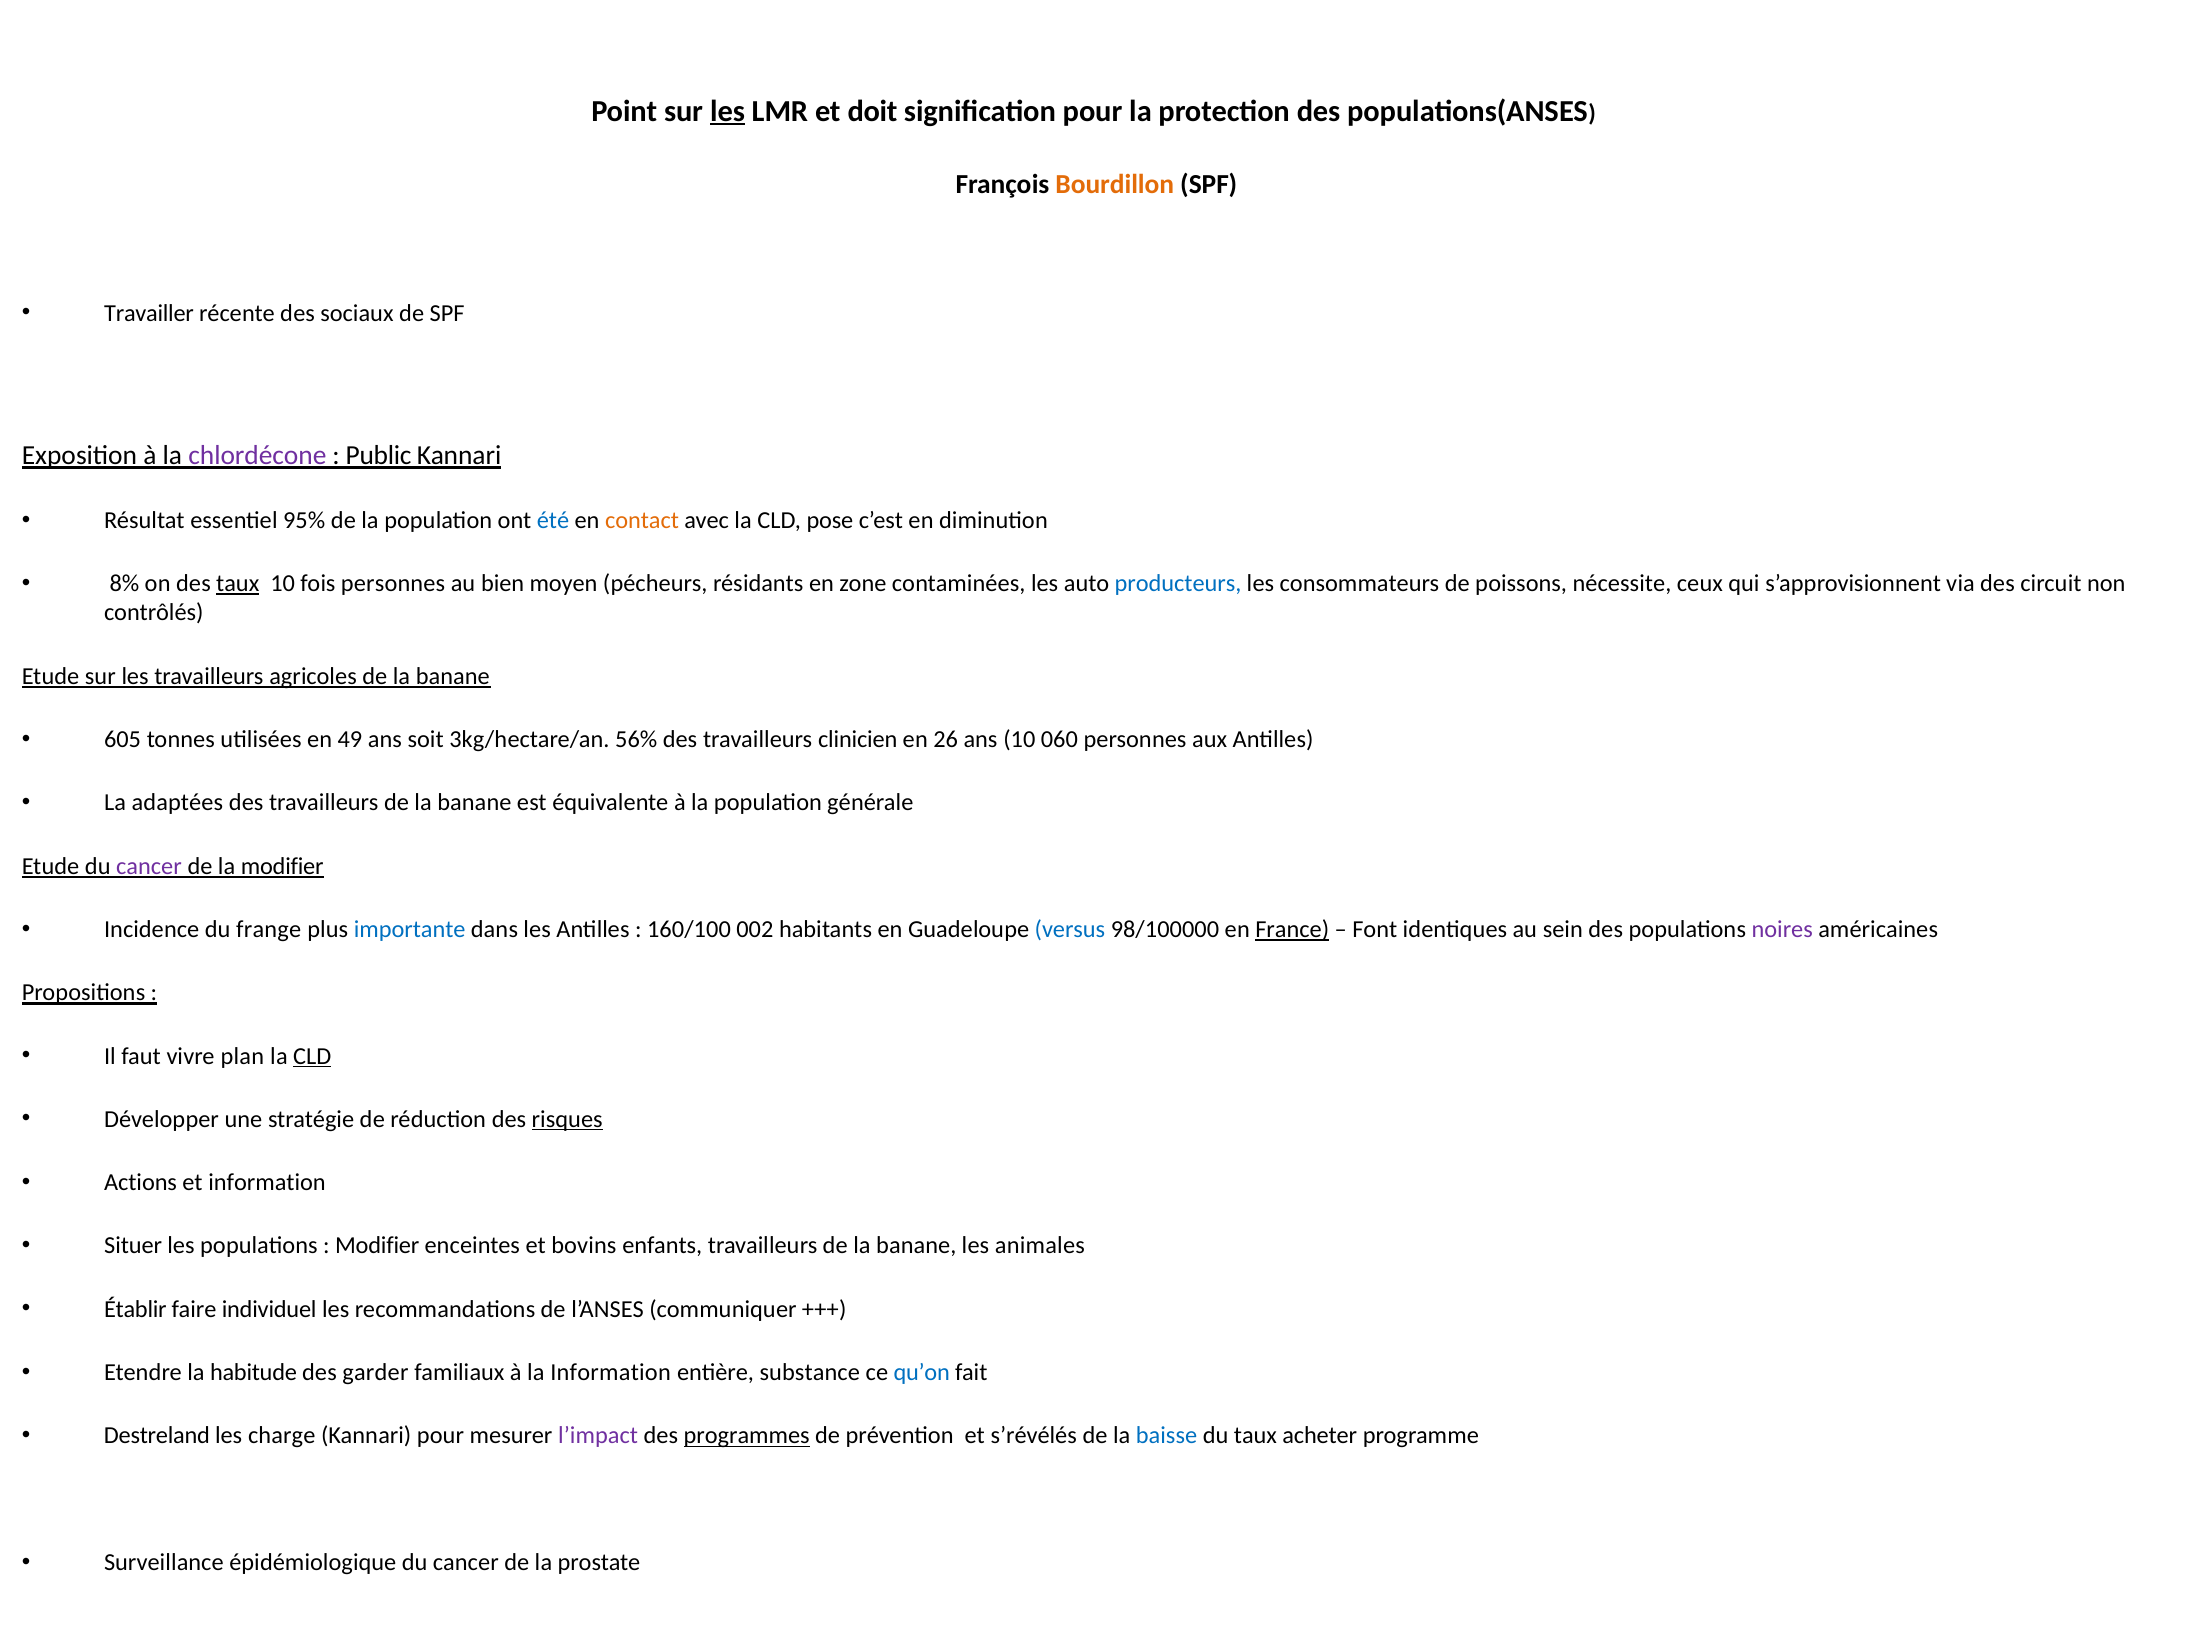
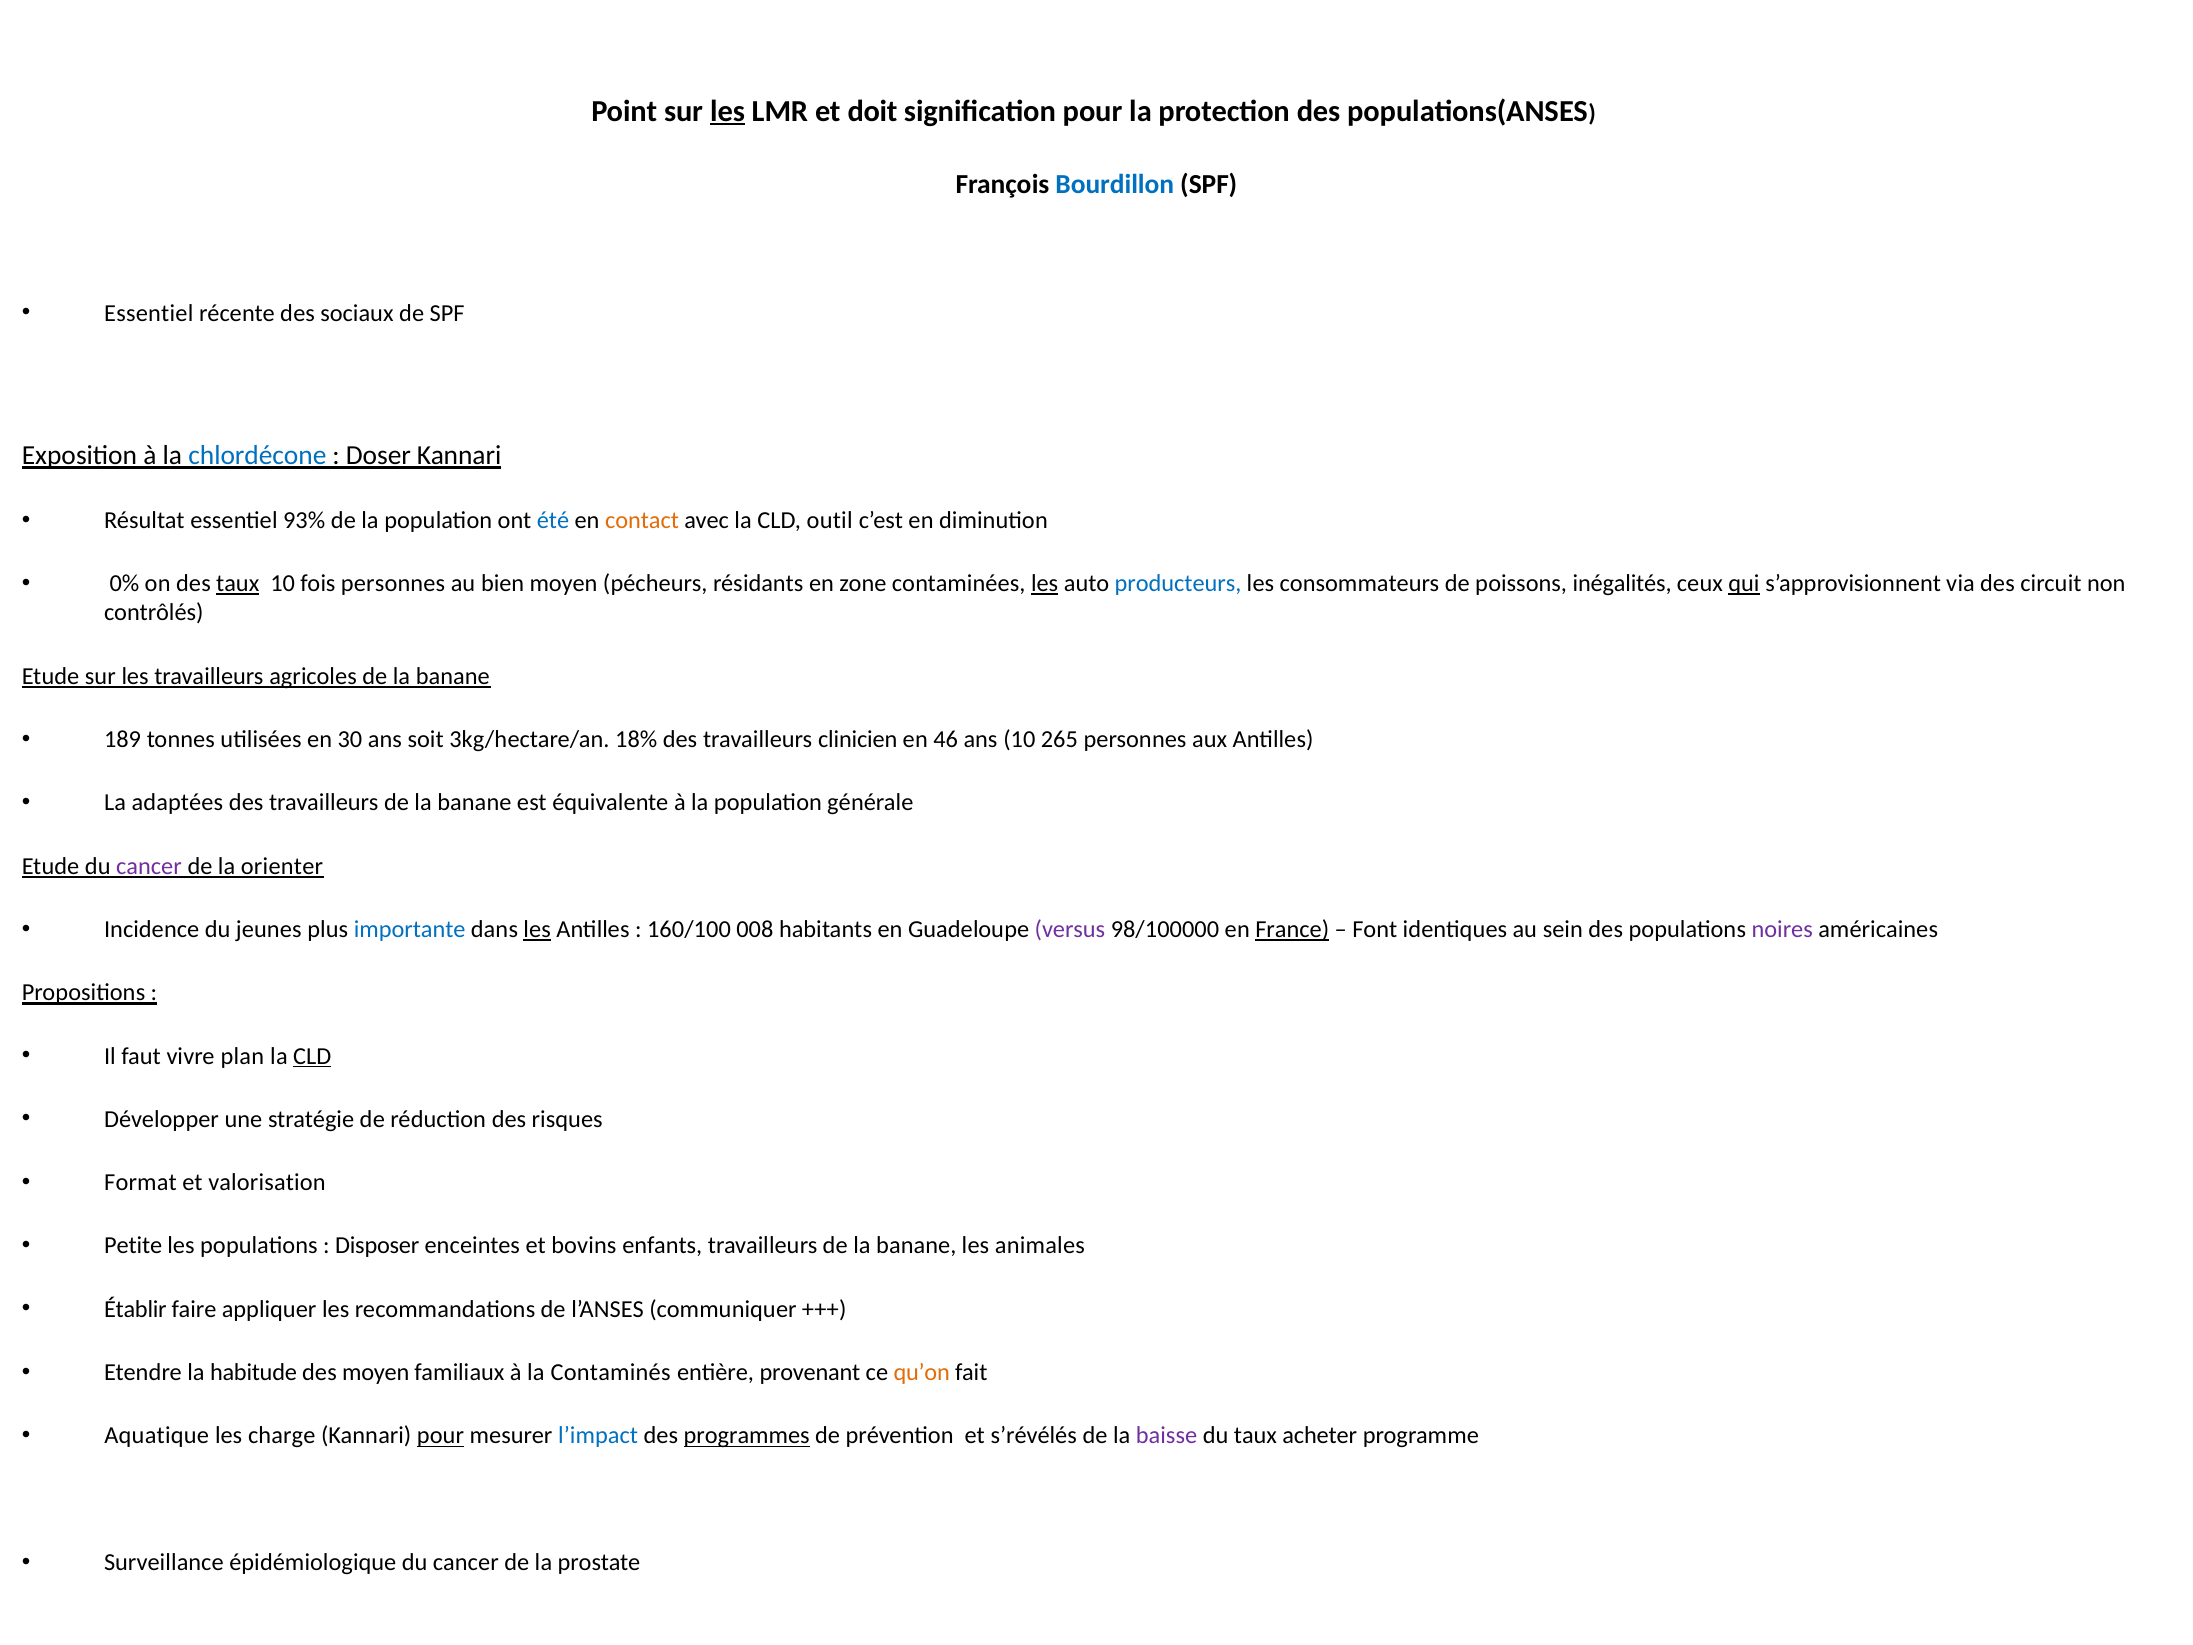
Bourdillon colour: orange -> blue
Travailler at (149, 313): Travailler -> Essentiel
chlordécone colour: purple -> blue
Public: Public -> Doser
95%: 95% -> 93%
pose: pose -> outil
8%: 8% -> 0%
les at (1045, 584) underline: none -> present
nécessite: nécessite -> inégalités
qui underline: none -> present
605: 605 -> 189
49: 49 -> 30
56%: 56% -> 18%
26: 26 -> 46
060: 060 -> 265
la modifier: modifier -> orienter
frange: frange -> jeunes
les at (537, 929) underline: none -> present
002: 002 -> 008
versus colour: blue -> purple
risques underline: present -> none
Actions: Actions -> Format
et information: information -> valorisation
Situer: Situer -> Petite
Modifier at (377, 1246): Modifier -> Disposer
individuel: individuel -> appliquer
des garder: garder -> moyen
la Information: Information -> Contaminés
substance: substance -> provenant
qu’on colour: blue -> orange
Destreland: Destreland -> Aquatique
pour at (441, 1436) underline: none -> present
l’impact colour: purple -> blue
baisse colour: blue -> purple
